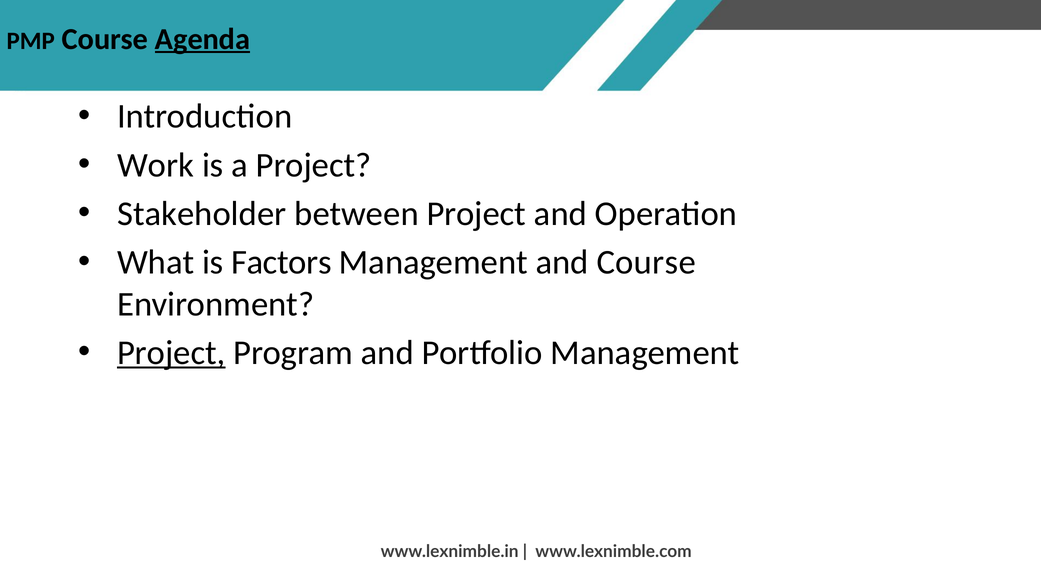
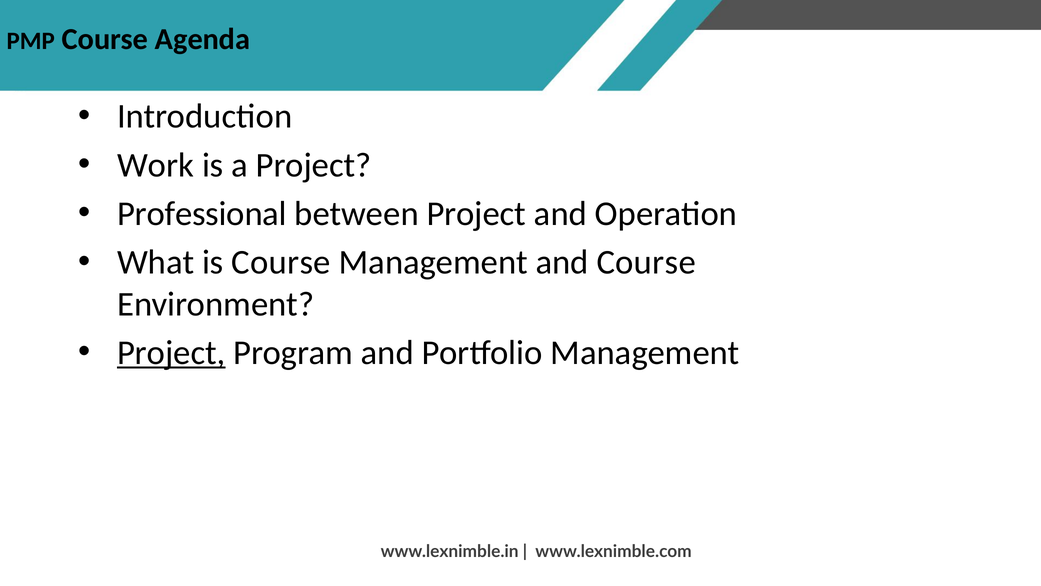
Agenda underline: present -> none
Stakeholder: Stakeholder -> Professional
is Factors: Factors -> Course
